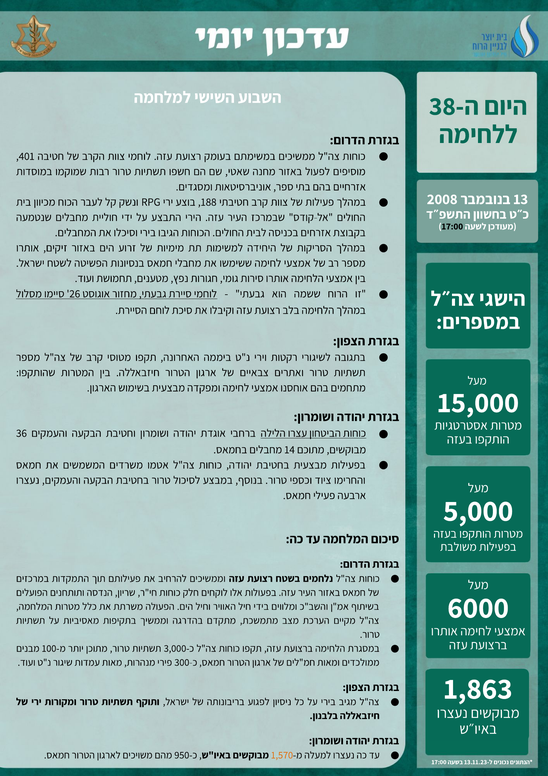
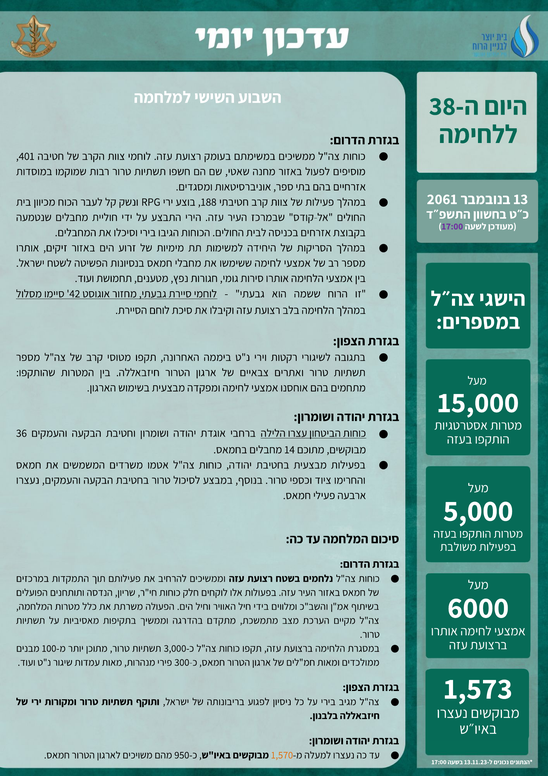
2008: 2008 -> 2061
17:00 at (452, 226) colour: black -> purple
26: 26 -> 42
1,863: 1,863 -> 1,573
